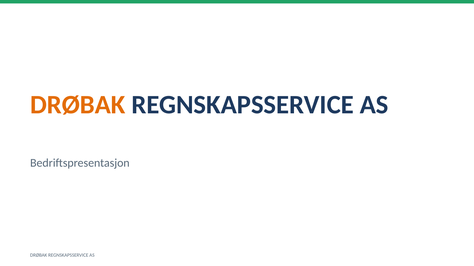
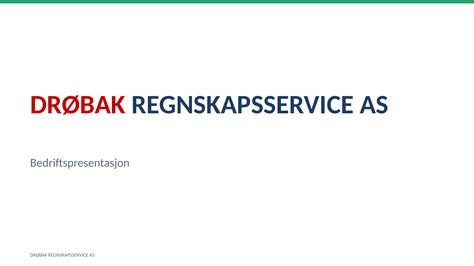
DRØBAK at (78, 105) colour: orange -> red
